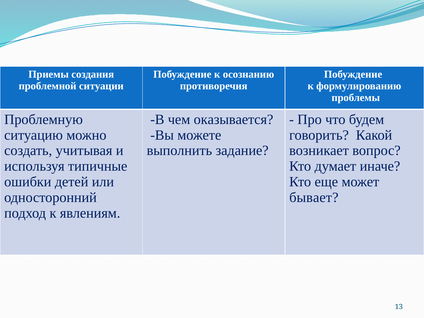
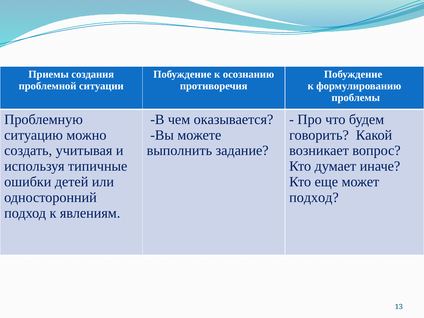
бывает at (314, 198): бывает -> подход
